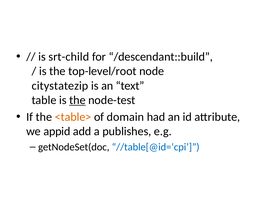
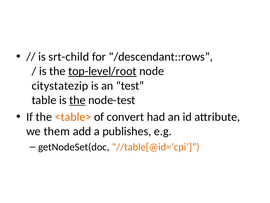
/descendant::build: /descendant::build -> /descendant::rows
top-level/root underline: none -> present
text: text -> test
domain: domain -> convert
appid: appid -> them
//table[@id=‘cpi colour: blue -> orange
